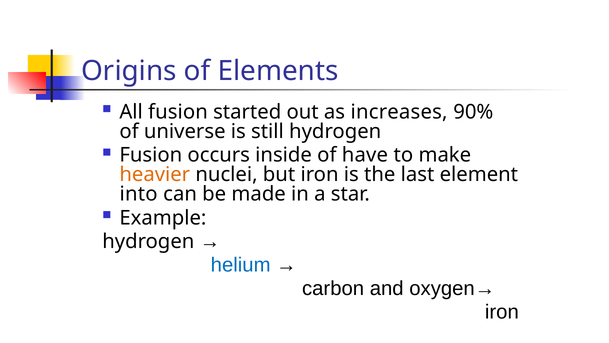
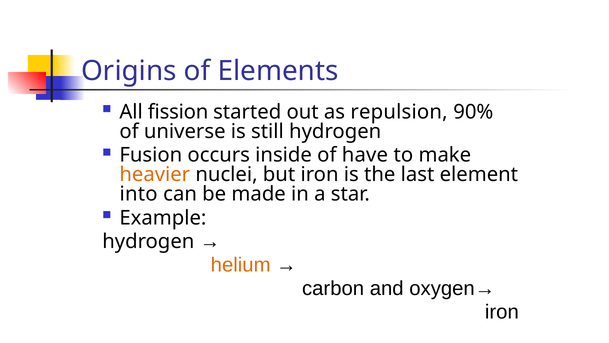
All fusion: fusion -> fission
increases: increases -> repulsion
helium colour: blue -> orange
